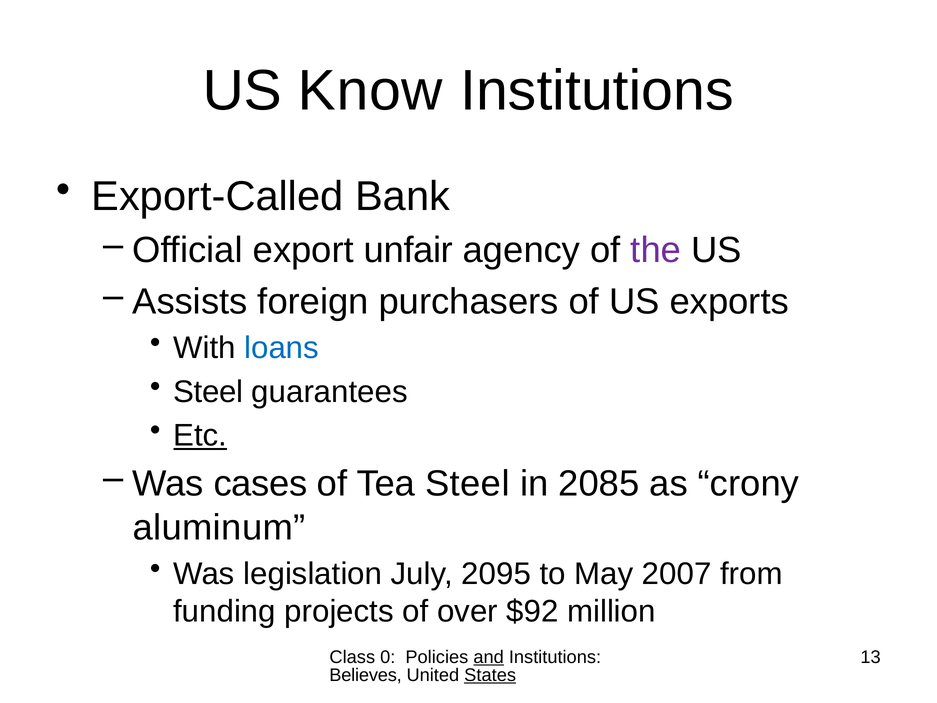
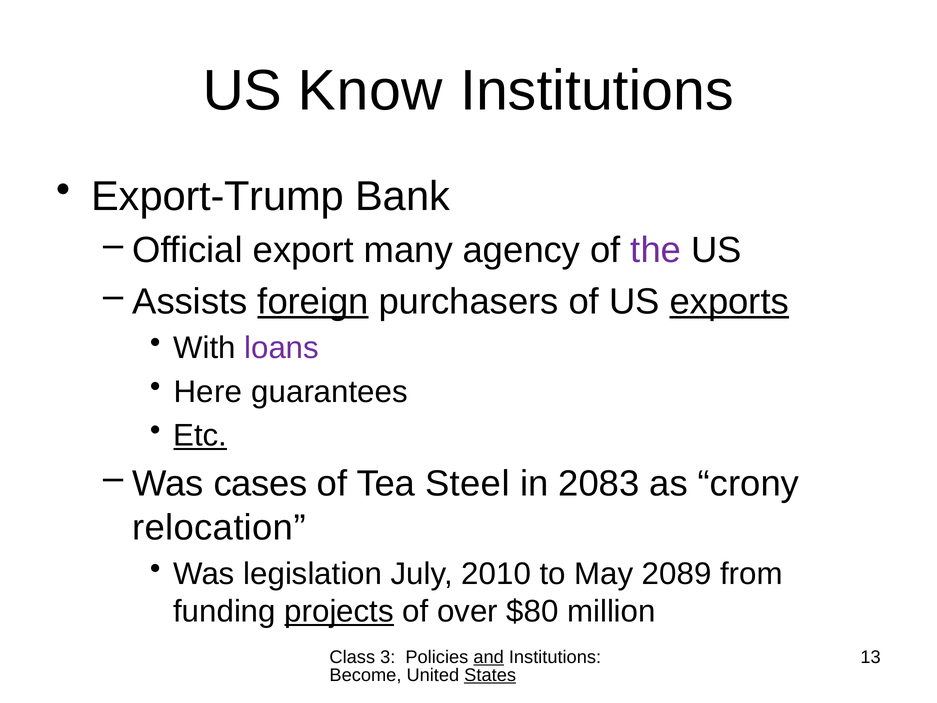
Export-Called: Export-Called -> Export-Trump
unfair: unfair -> many
foreign underline: none -> present
exports underline: none -> present
loans colour: blue -> purple
Steel at (208, 392): Steel -> Here
2085: 2085 -> 2083
aluminum: aluminum -> relocation
2095: 2095 -> 2010
2007: 2007 -> 2089
projects underline: none -> present
$92: $92 -> $80
0: 0 -> 3
Believes: Believes -> Become
